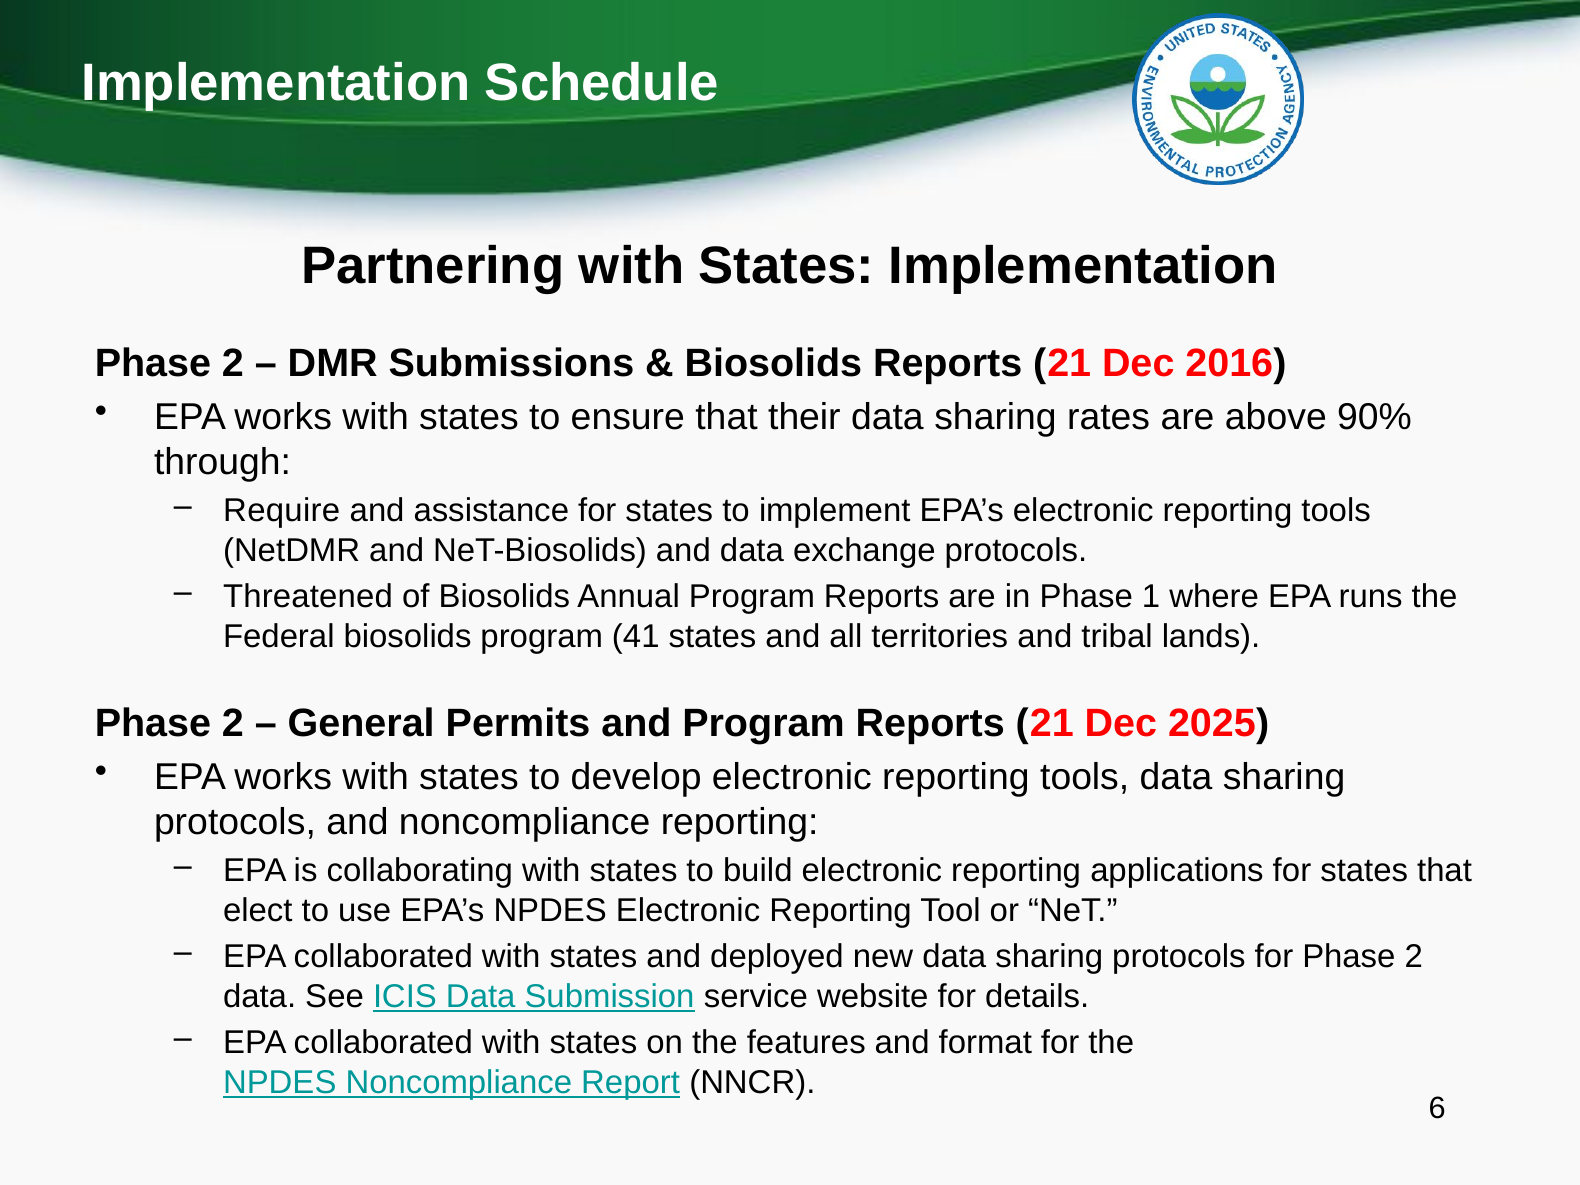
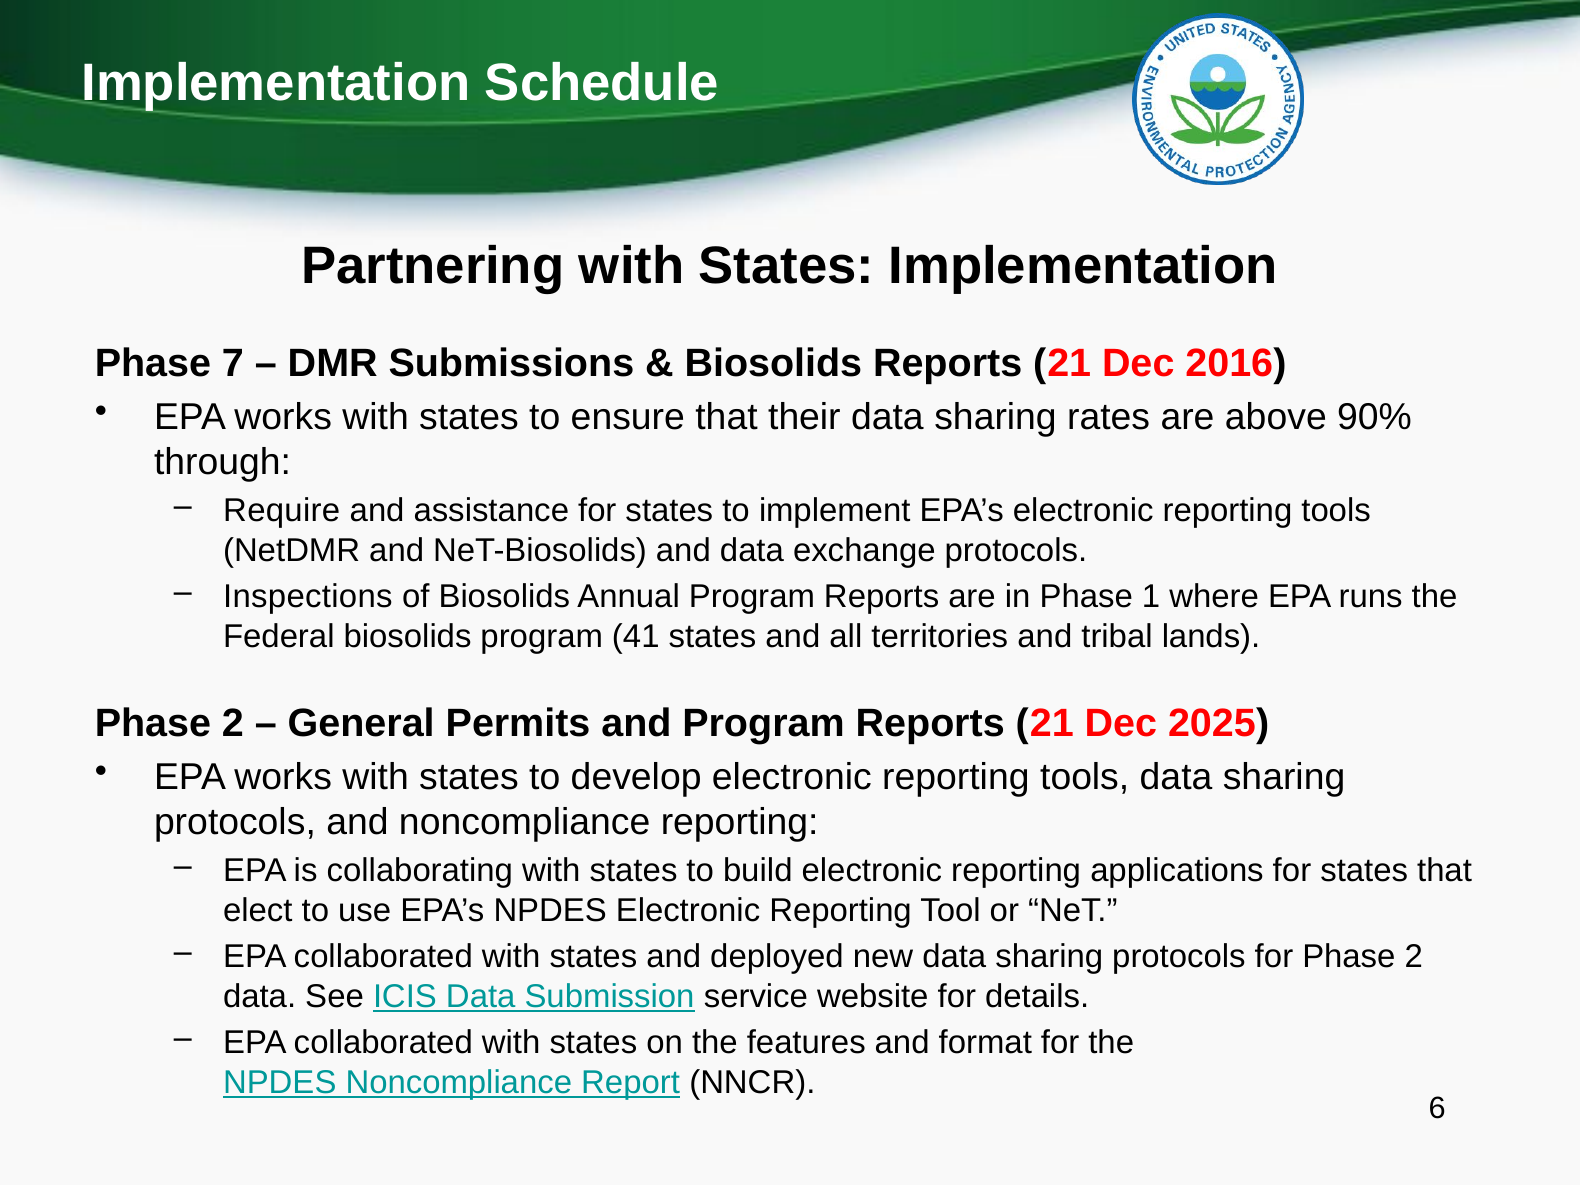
2 at (233, 364): 2 -> 7
Threatened: Threatened -> Inspections
